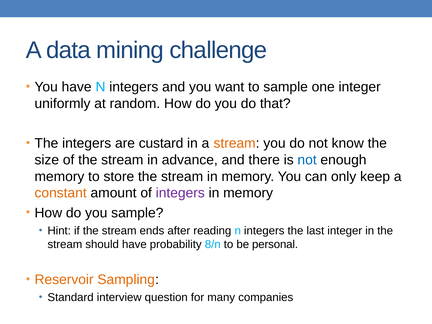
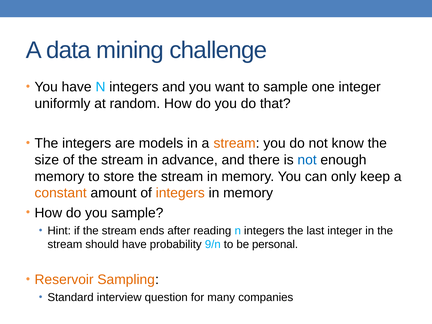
custard: custard -> models
integers at (180, 193) colour: purple -> orange
8/n: 8/n -> 9/n
